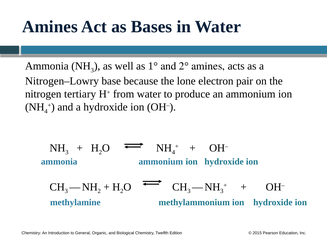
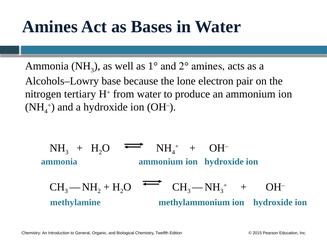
Nitrogen–Lowry: Nitrogen–Lowry -> Alcohols–Lowry
